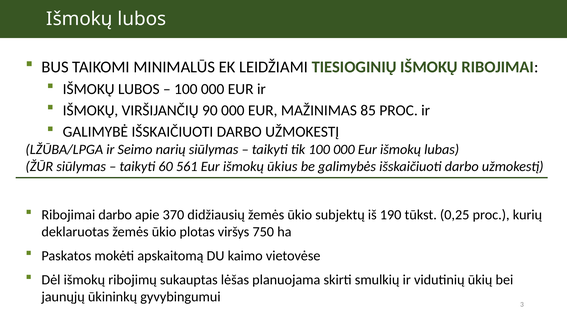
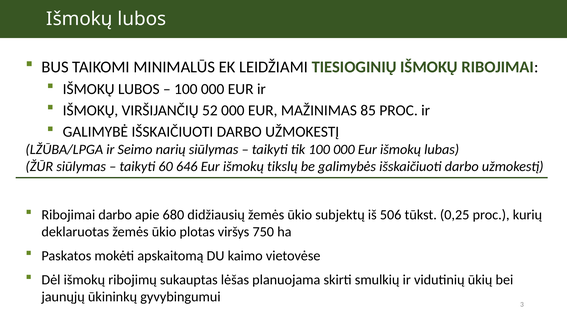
90: 90 -> 52
561: 561 -> 646
ūkius: ūkius -> tikslų
370: 370 -> 680
190: 190 -> 506
